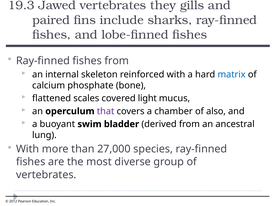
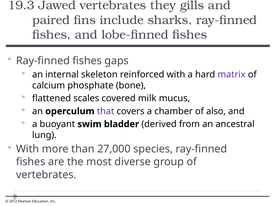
fishes from: from -> gaps
matrix colour: blue -> purple
light: light -> milk
